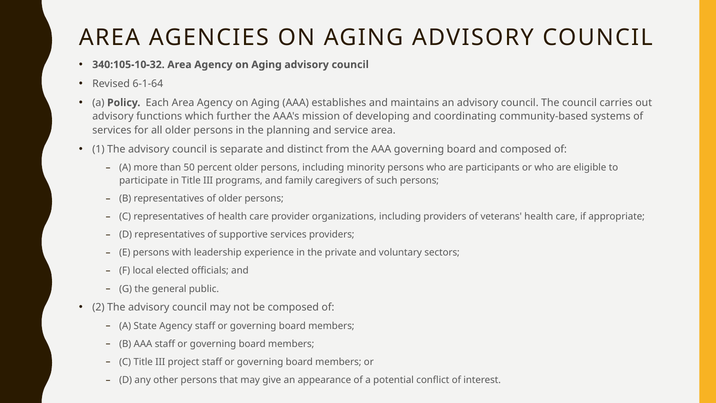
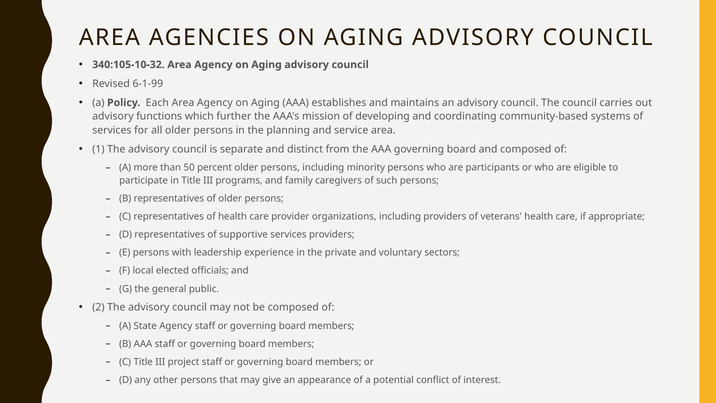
6-1-64: 6-1-64 -> 6-1-99
